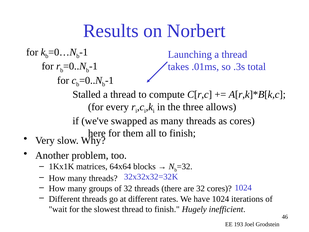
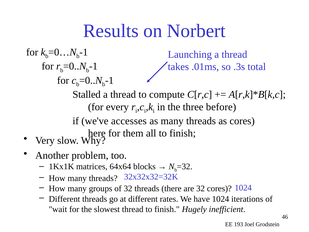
allows: allows -> before
swapped: swapped -> accesses
